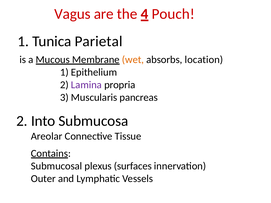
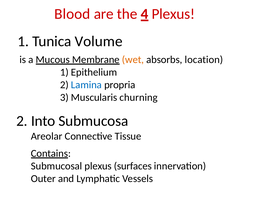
Vagus: Vagus -> Blood
Pouch at (173, 14): Pouch -> Plexus
Parietal: Parietal -> Volume
Lamina colour: purple -> blue
pancreas: pancreas -> churning
